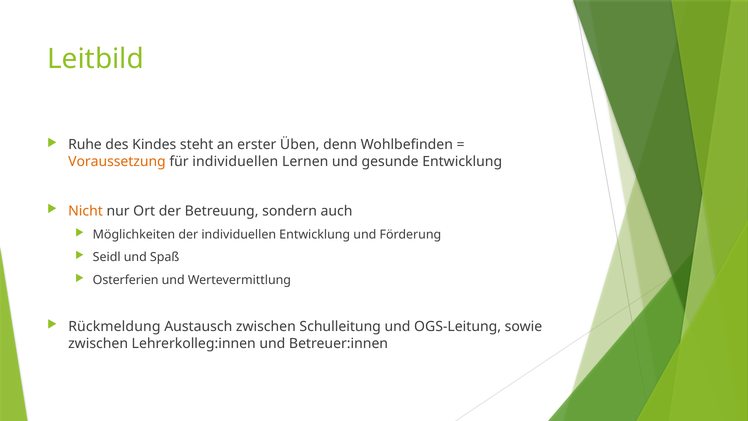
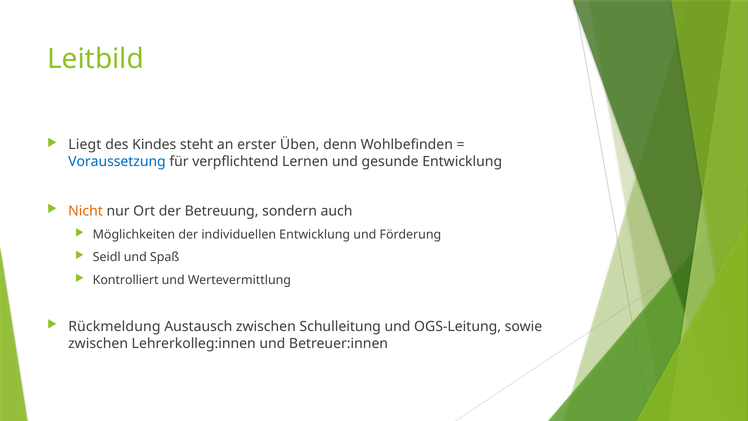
Ruhe: Ruhe -> Liegt
Voraussetzung colour: orange -> blue
für individuellen: individuellen -> verpflichtend
Osterferien: Osterferien -> Kontrolliert
